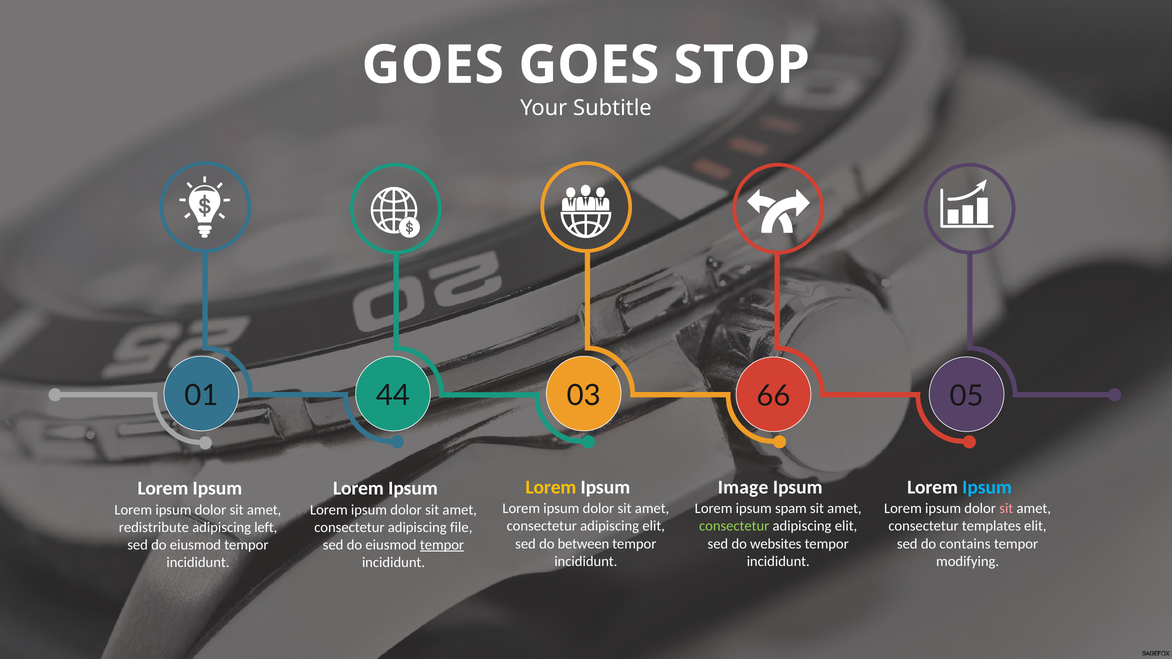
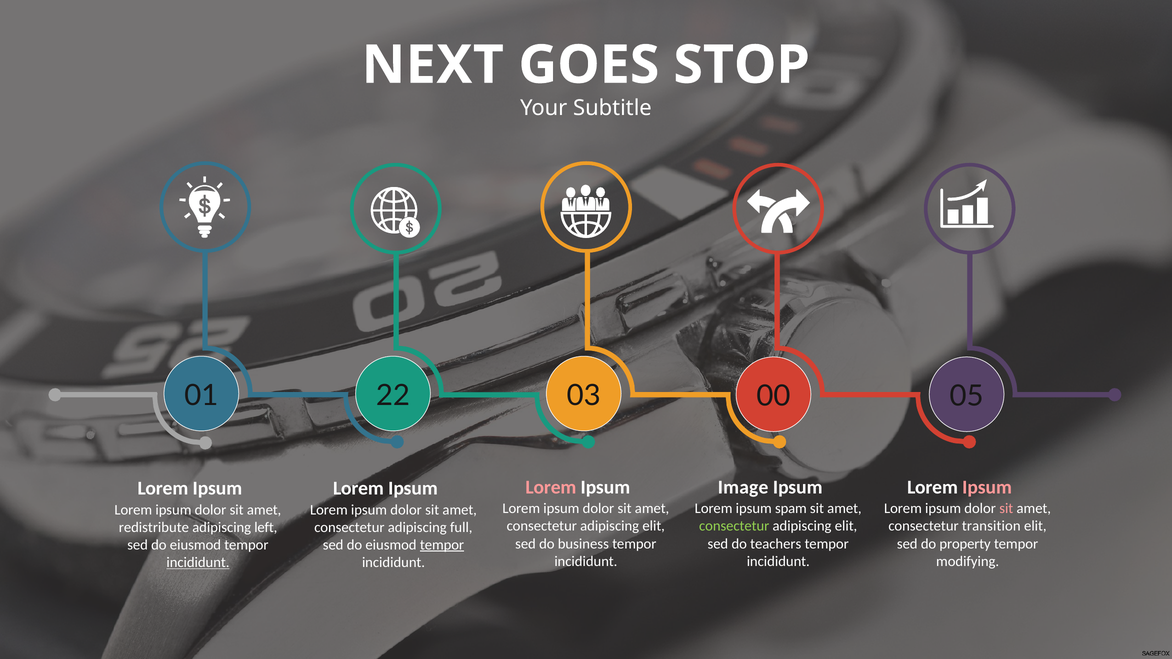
GOES at (433, 65): GOES -> NEXT
44: 44 -> 22
66: 66 -> 00
Lorem at (551, 487) colour: yellow -> pink
Ipsum at (987, 487) colour: light blue -> pink
templates: templates -> transition
file: file -> full
between: between -> business
websites: websites -> teachers
contains: contains -> property
incididunt at (198, 563) underline: none -> present
